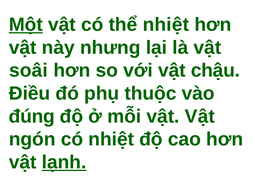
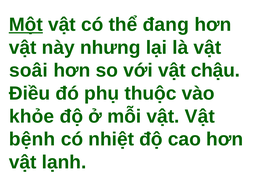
thể nhiệt: nhiệt -> đang
đúng: đúng -> khỏe
ngón: ngón -> bệnh
lạnh underline: present -> none
